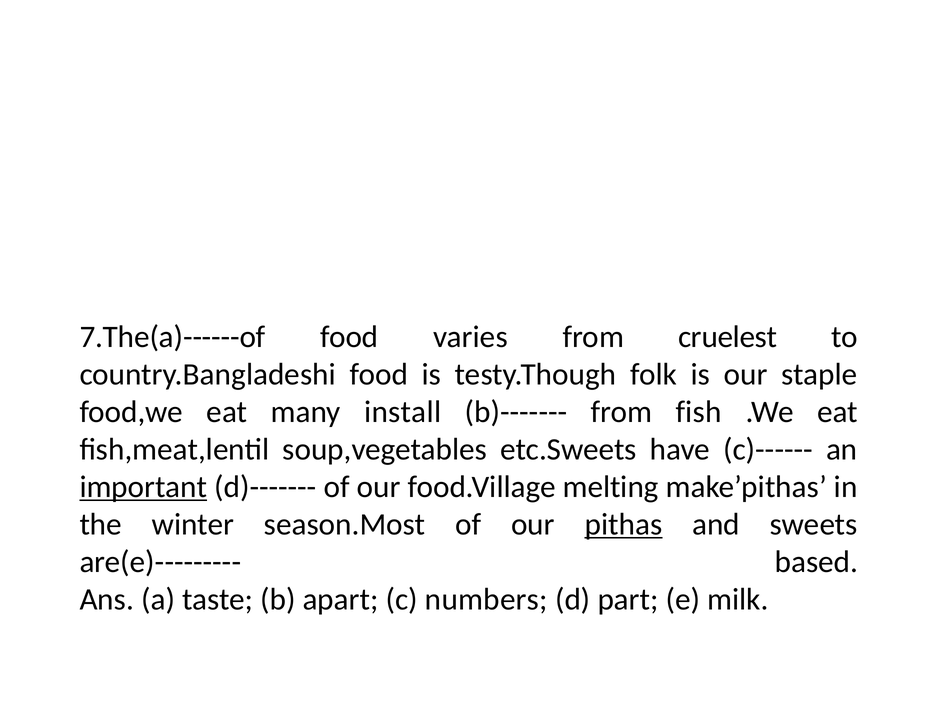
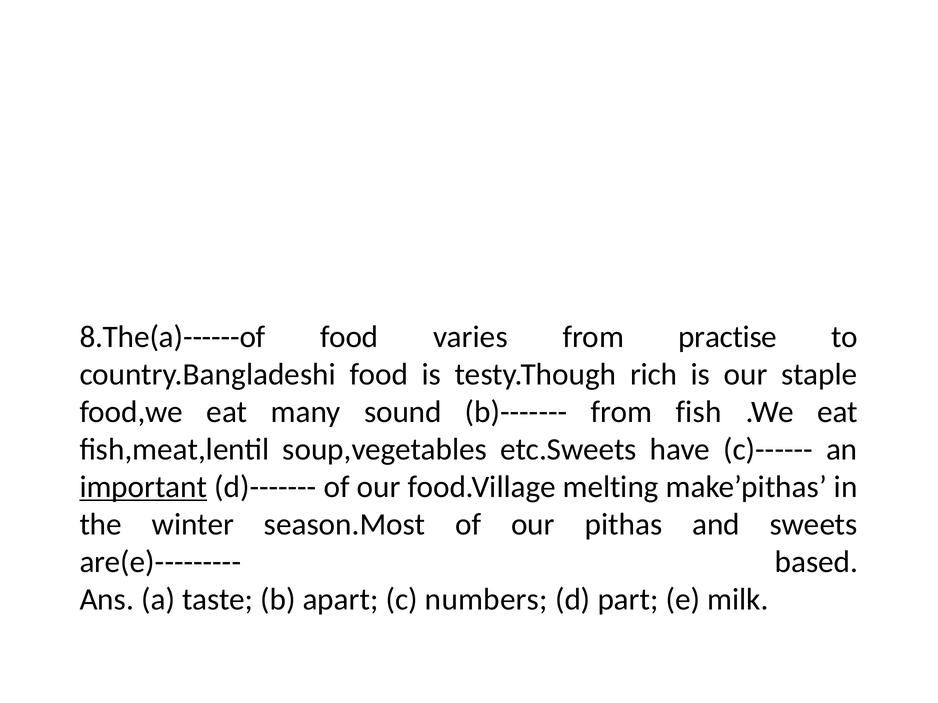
7.The(a)------of: 7.The(a)------of -> 8.The(a)------of
cruelest: cruelest -> practise
folk: folk -> rich
install: install -> sound
pithas underline: present -> none
